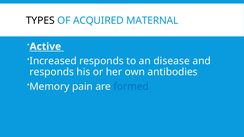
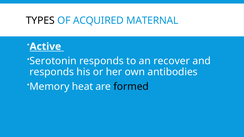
Increased: Increased -> Serotonin
disease: disease -> recover
pain: pain -> heat
formed colour: blue -> black
